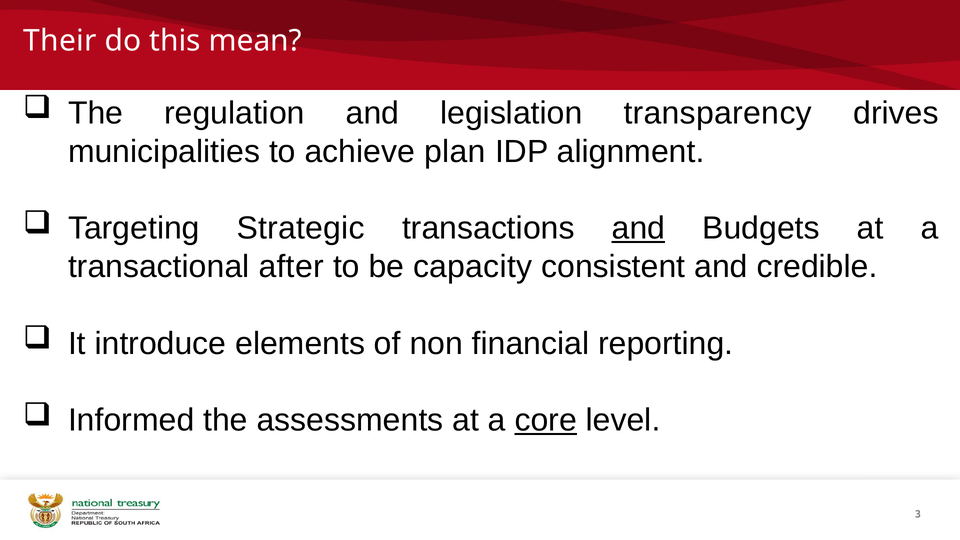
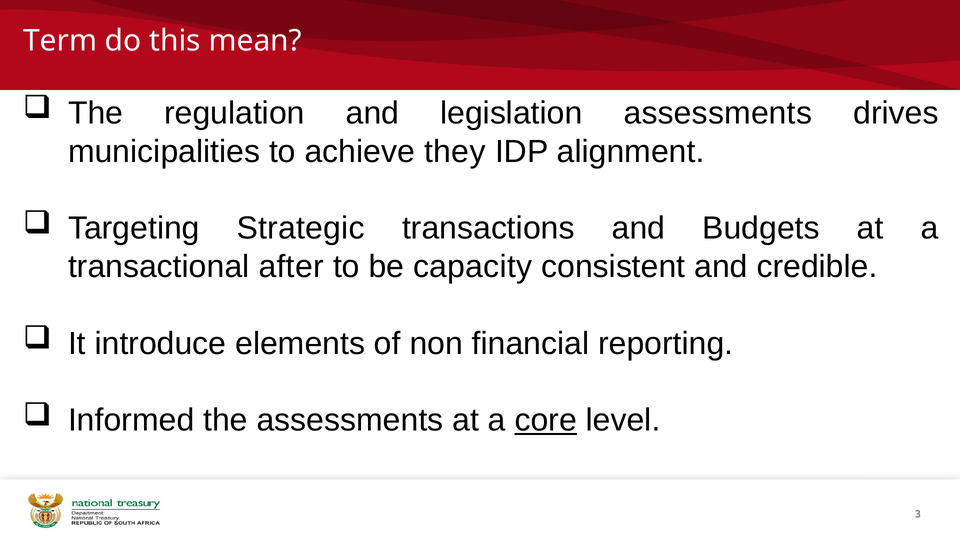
Their: Their -> Term
legislation transparency: transparency -> assessments
plan: plan -> they
and at (638, 228) underline: present -> none
